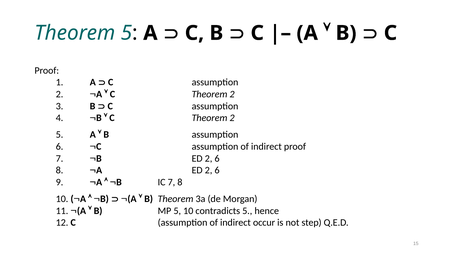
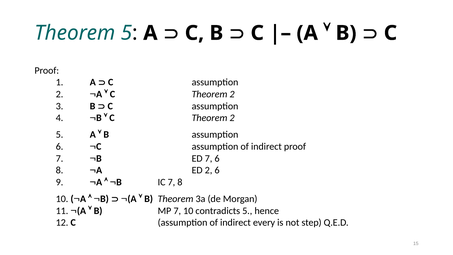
B ED 2: 2 -> 7
MP 5: 5 -> 7
occur: occur -> every
